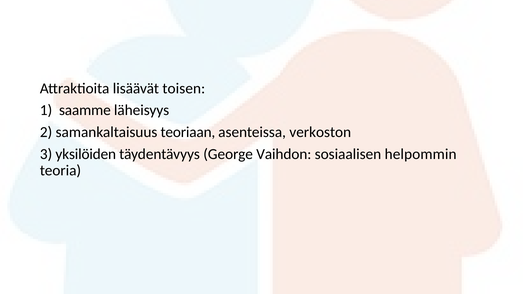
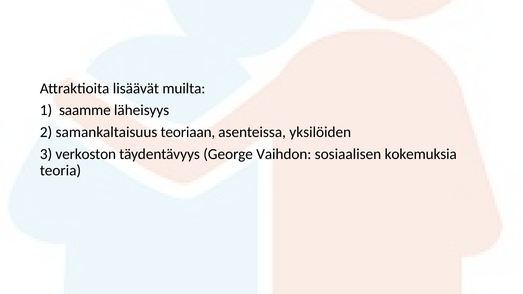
toisen: toisen -> muilta
verkoston: verkoston -> yksilöiden
yksilöiden: yksilöiden -> verkoston
helpommin: helpommin -> kokemuksia
